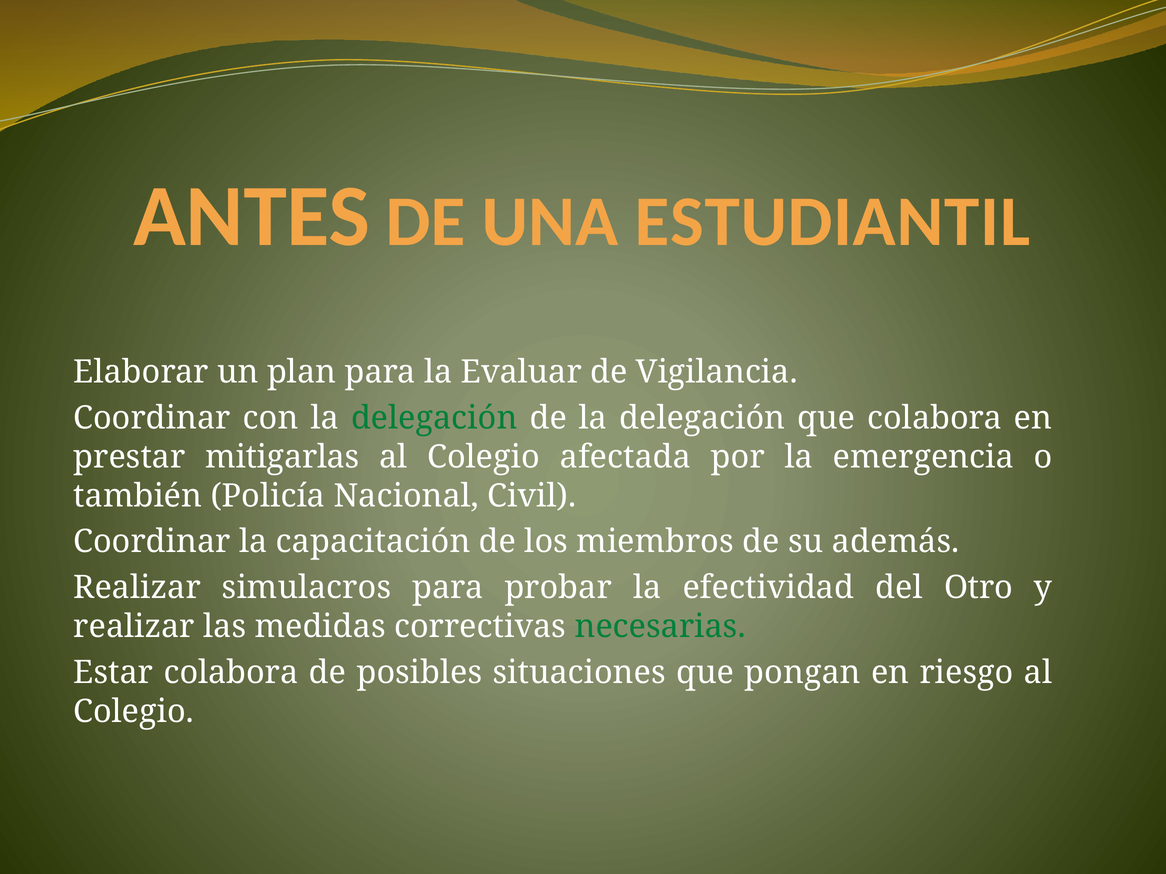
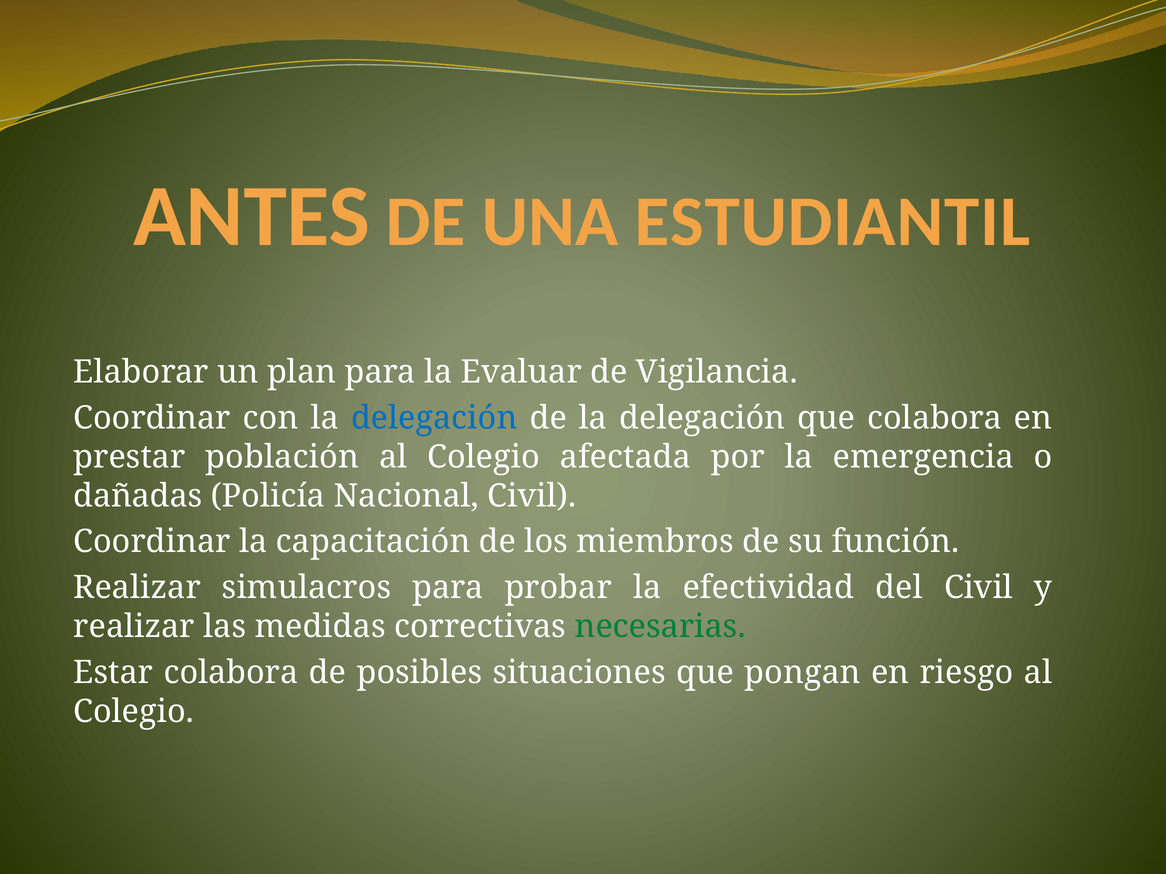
delegación at (434, 418) colour: green -> blue
mitigarlas: mitigarlas -> población
también: también -> dañadas
además: además -> función
del Otro: Otro -> Civil
